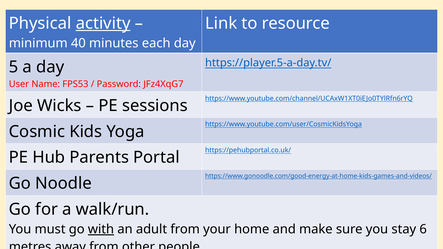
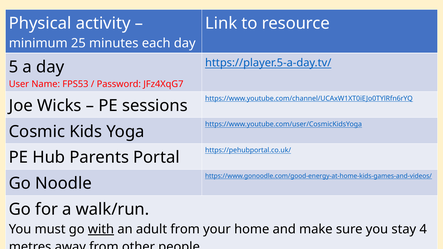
activity underline: present -> none
40: 40 -> 25
6: 6 -> 4
